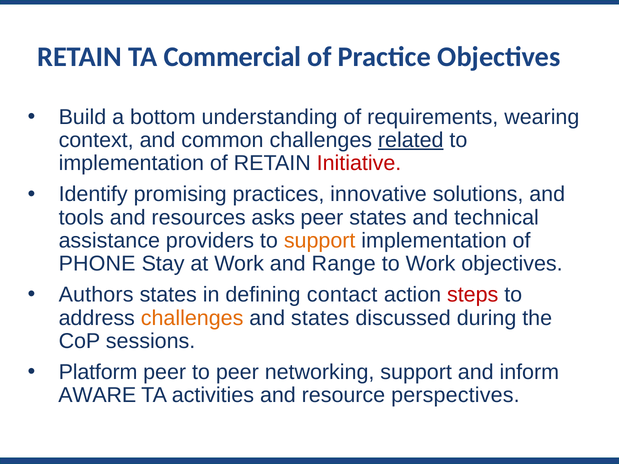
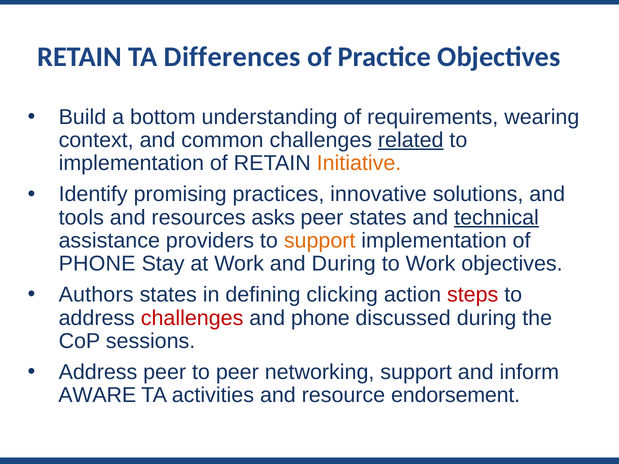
Commercial: Commercial -> Differences
Initiative colour: red -> orange
technical underline: none -> present
and Range: Range -> During
contact: contact -> clicking
challenges at (192, 318) colour: orange -> red
and states: states -> phone
Platform at (98, 372): Platform -> Address
perspectives: perspectives -> endorsement
